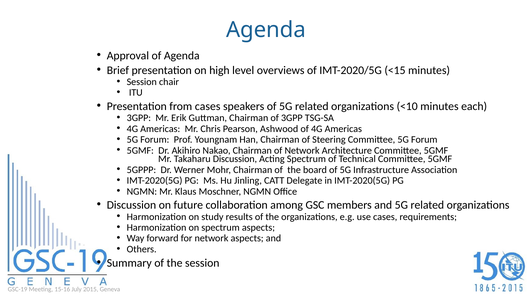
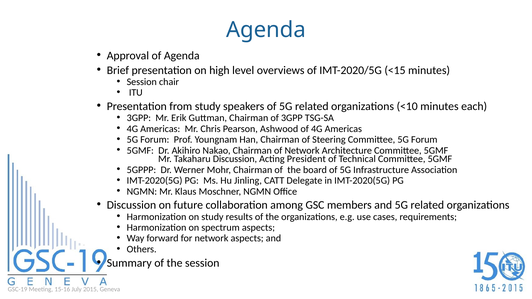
from cases: cases -> study
Acting Spectrum: Spectrum -> President
